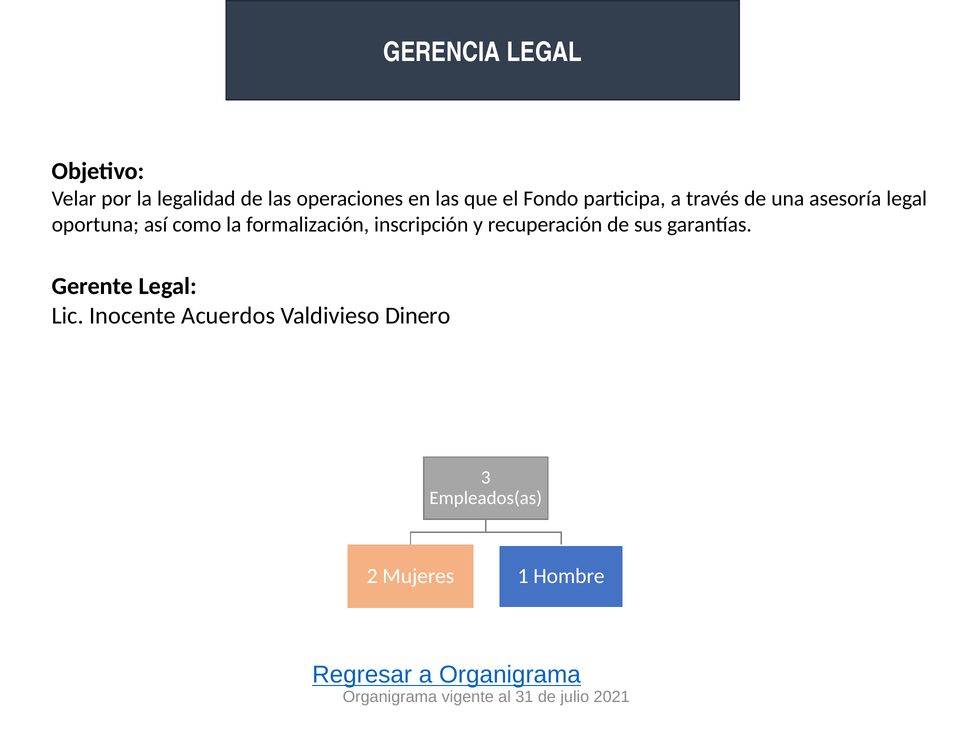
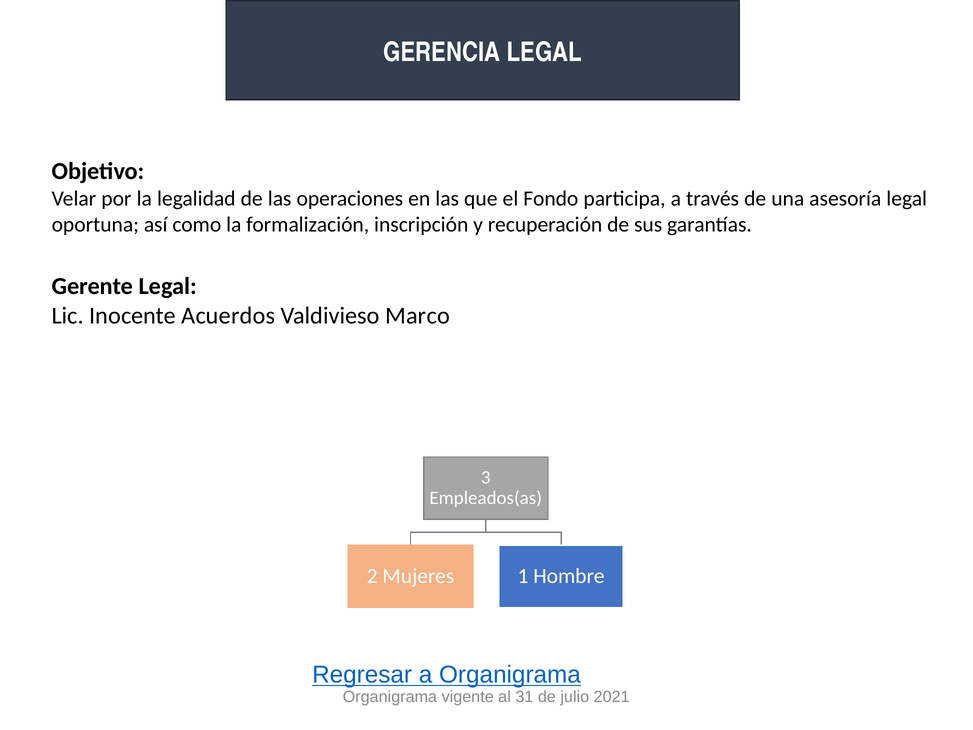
Dinero: Dinero -> Marco
